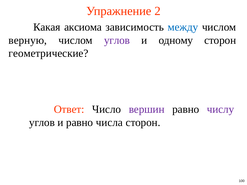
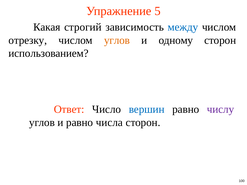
2: 2 -> 5
аксиома: аксиома -> строгий
верную: верную -> отрезку
углов at (117, 40) colour: purple -> orange
геометрические: геометрические -> использованием
вершин colour: purple -> blue
